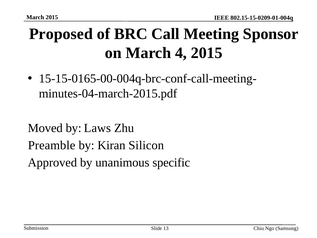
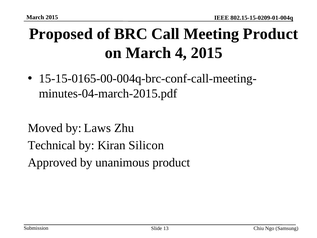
Meeting Sponsor: Sponsor -> Product
Preamble: Preamble -> Technical
unanimous specific: specific -> product
